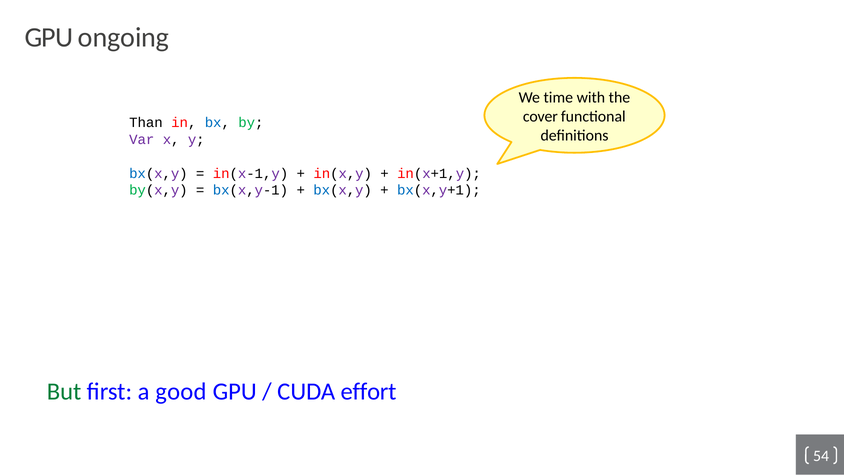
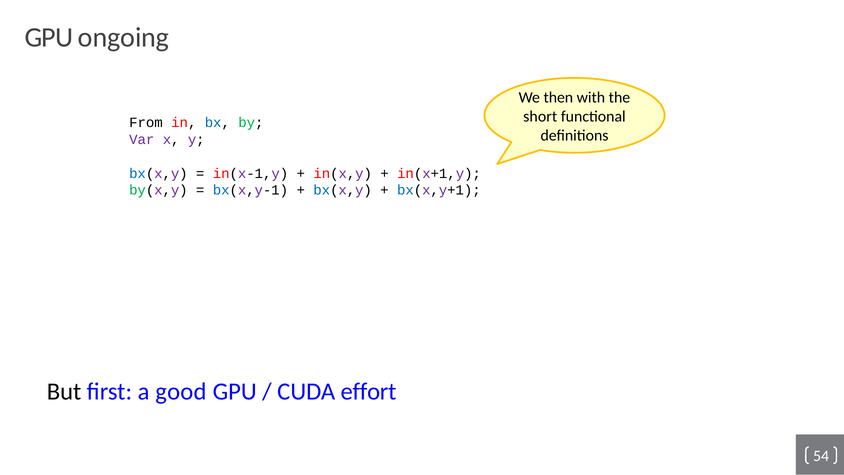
time: time -> then
cover: cover -> short
Than: Than -> From
But colour: green -> black
